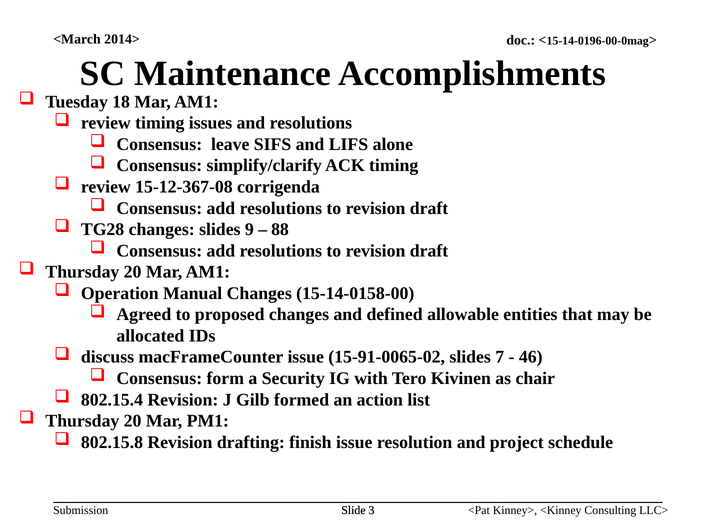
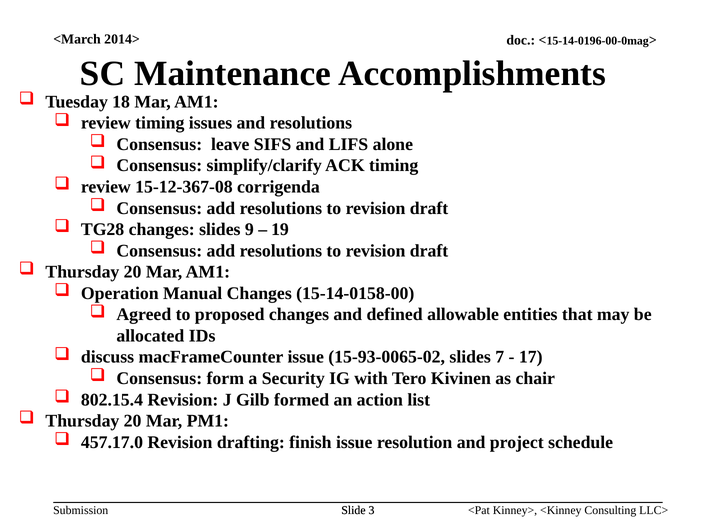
88: 88 -> 19
15-91-0065-02: 15-91-0065-02 -> 15-93-0065-02
46: 46 -> 17
802.15.8: 802.15.8 -> 457.17.0
